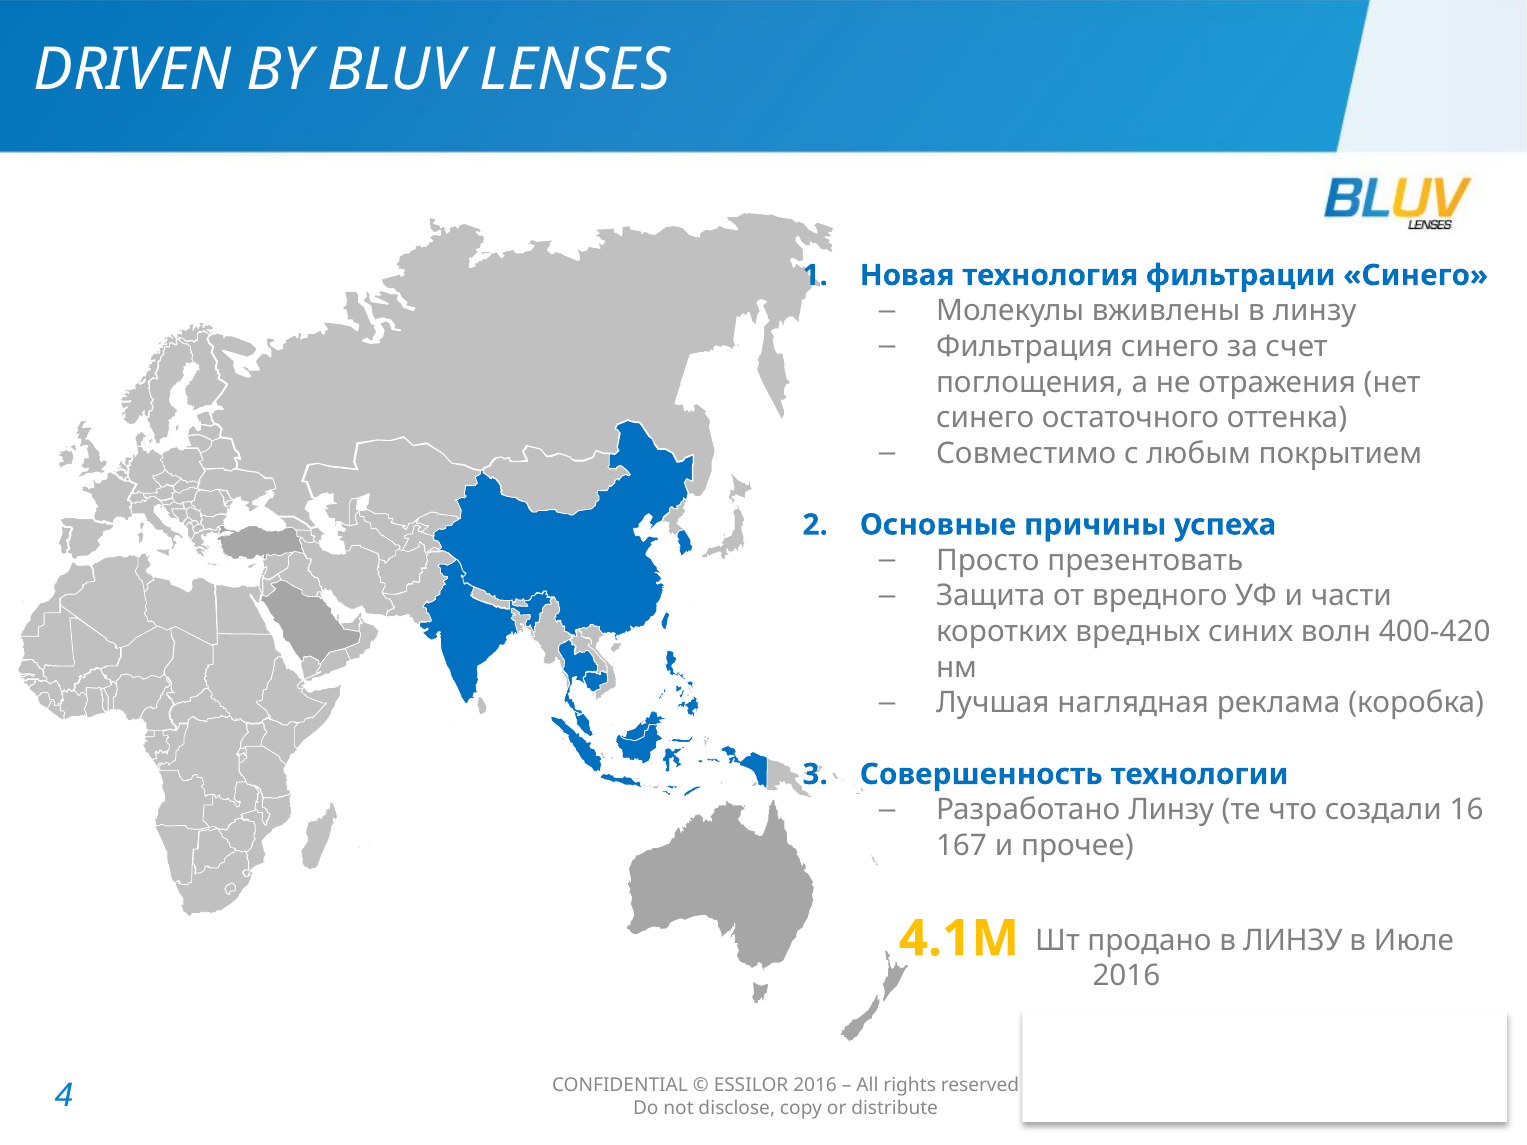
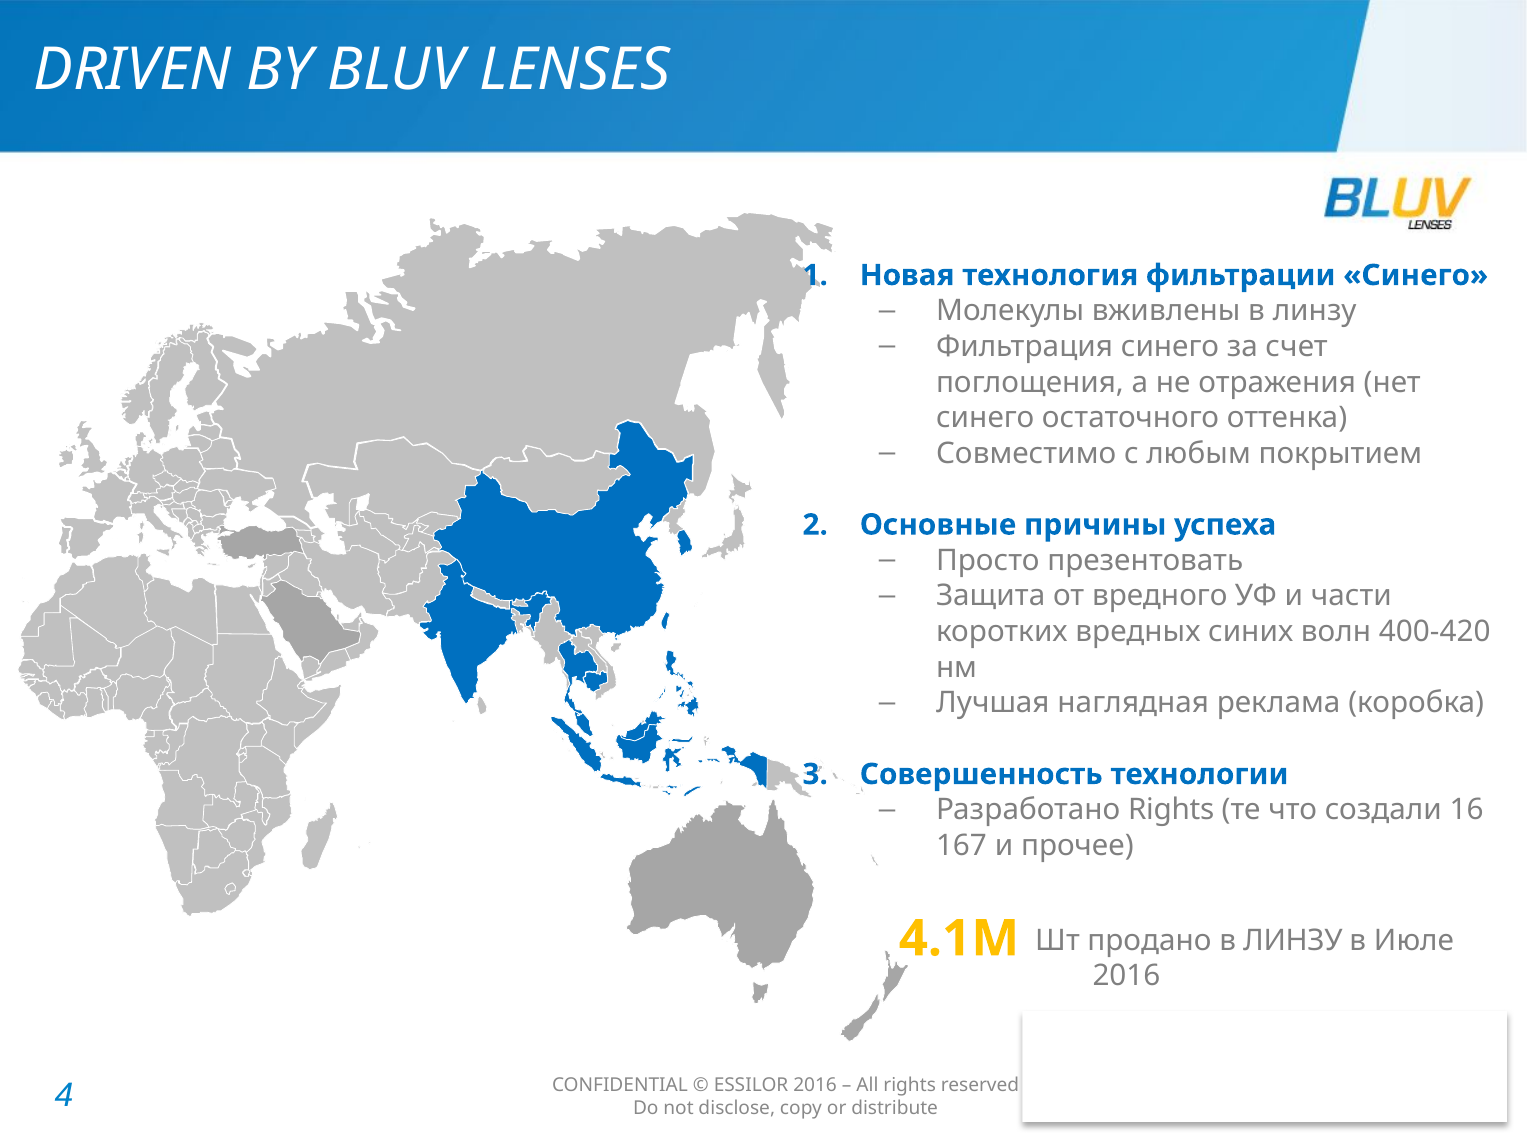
Разработано Линзу: Линзу -> Rights
